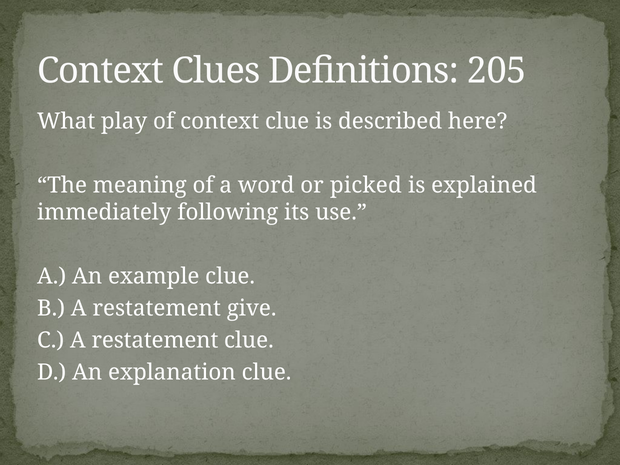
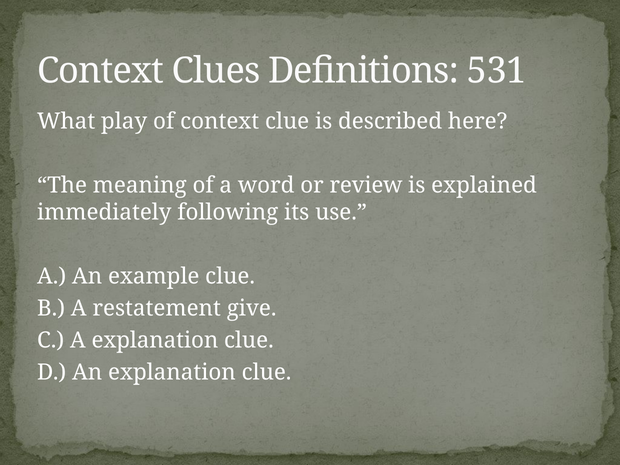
205: 205 -> 531
picked: picked -> review
C A restatement: restatement -> explanation
